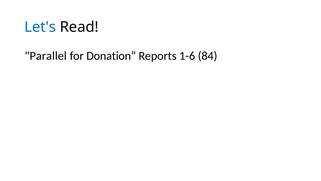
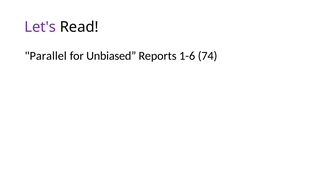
Let's colour: blue -> purple
Donation: Donation -> Unbiased
84: 84 -> 74
